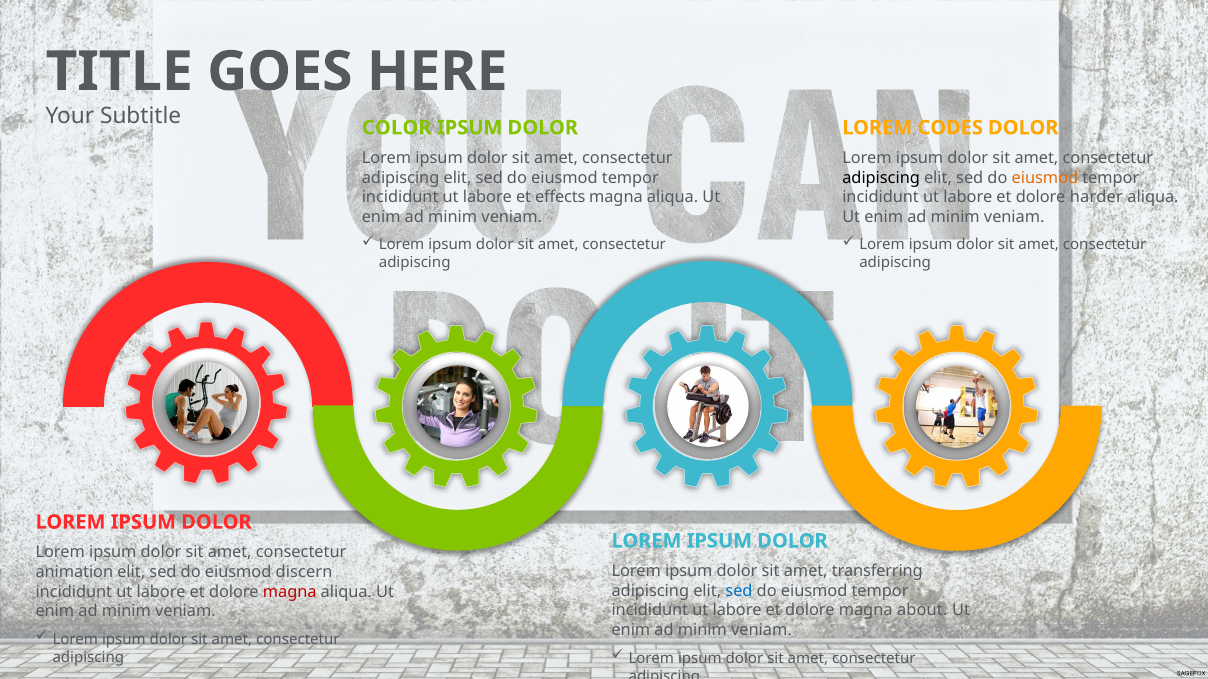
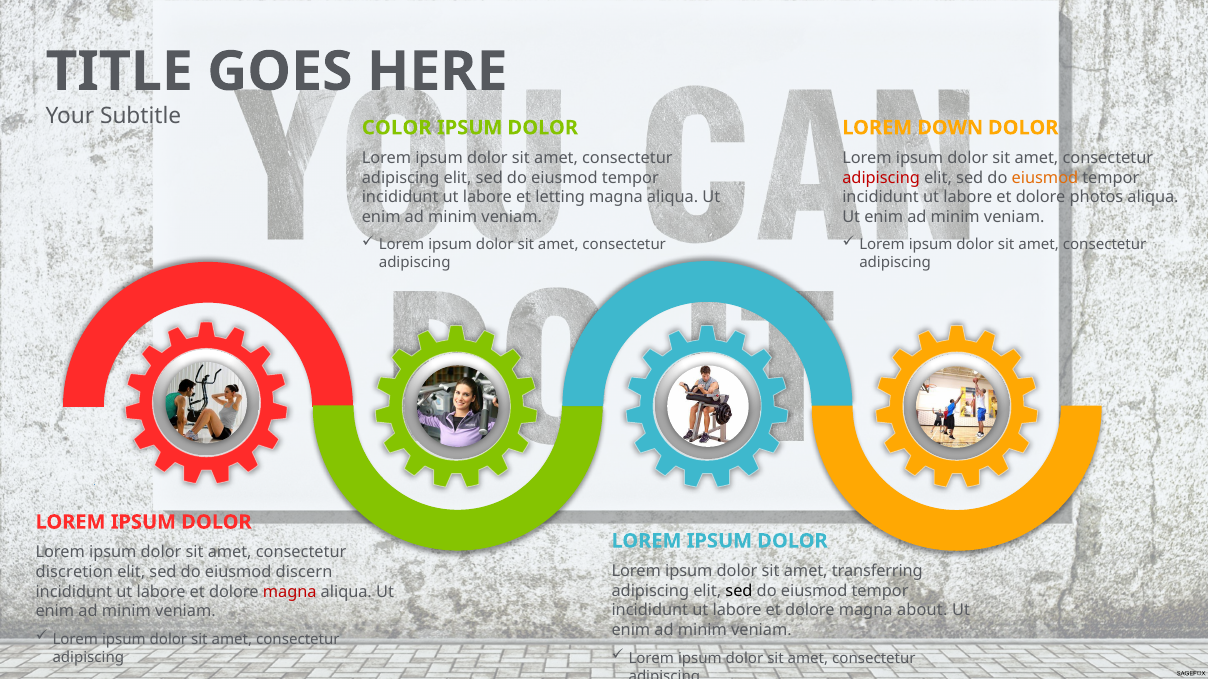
CODES: CODES -> DOWN
adipiscing at (881, 178) colour: black -> red
effects: effects -> letting
harder: harder -> photos
animation: animation -> discretion
sed at (739, 591) colour: blue -> black
